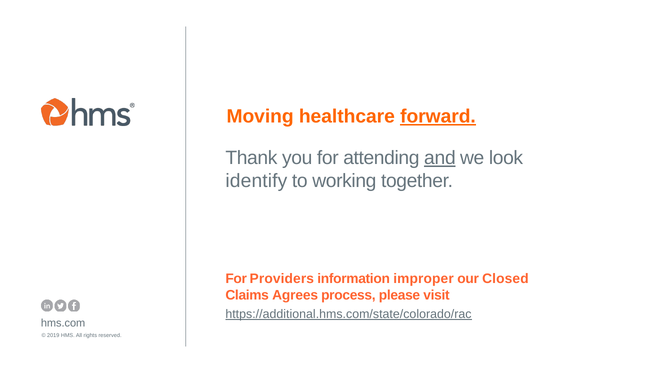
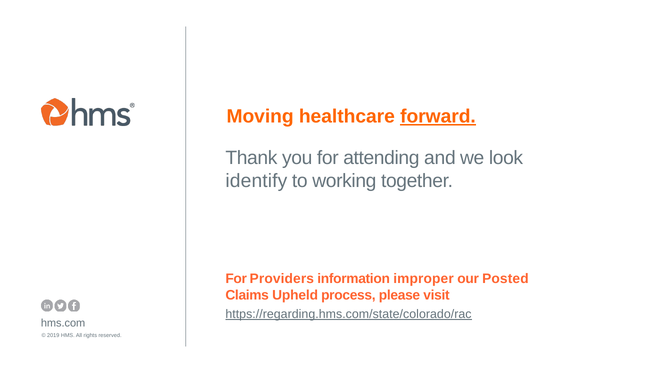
and underline: present -> none
Closed: Closed -> Posted
Agrees: Agrees -> Upheld
https://additional.hms.com/state/colorado/rac: https://additional.hms.com/state/colorado/rac -> https://regarding.hms.com/state/colorado/rac
